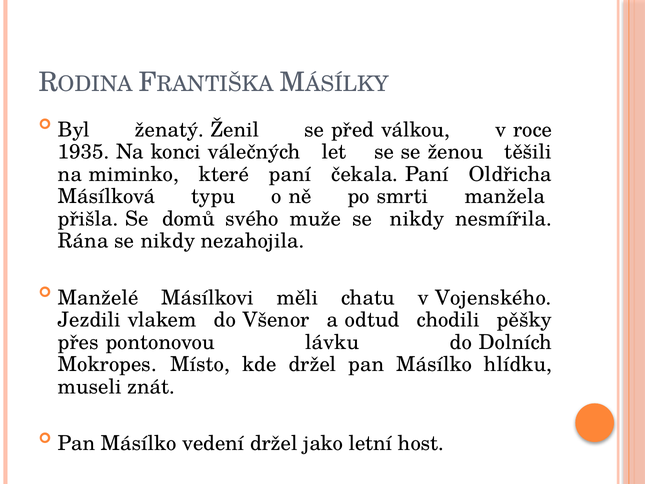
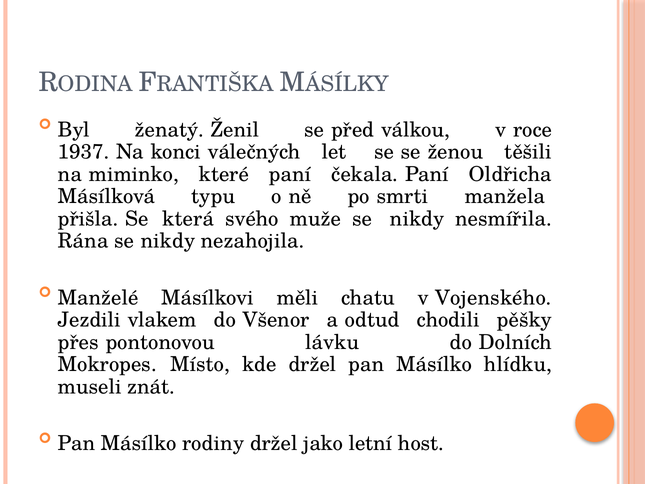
1935: 1935 -> 1937
domů: domů -> která
vedení: vedení -> rodiny
